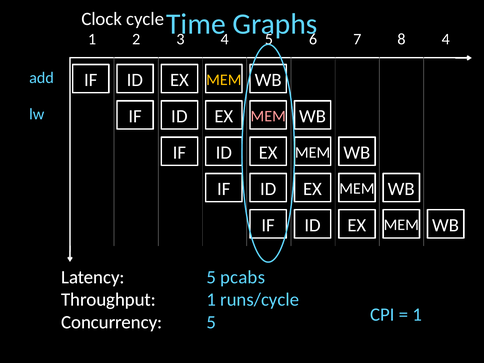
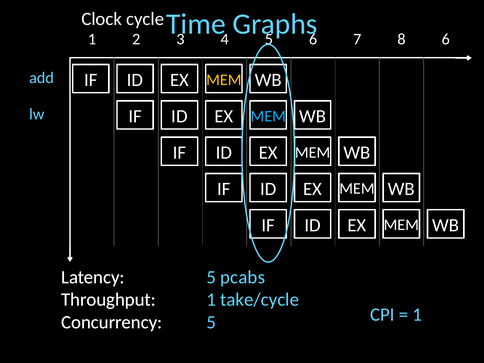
8 4: 4 -> 6
MEM at (268, 116) colour: pink -> light blue
runs/cycle: runs/cycle -> take/cycle
